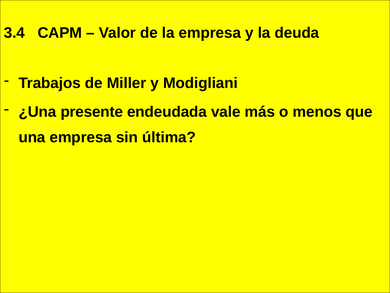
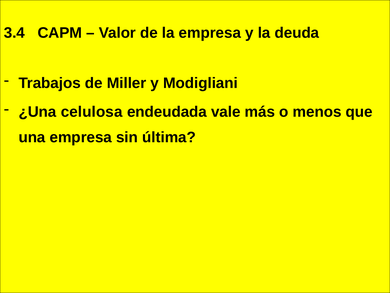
presente: presente -> celulosa
